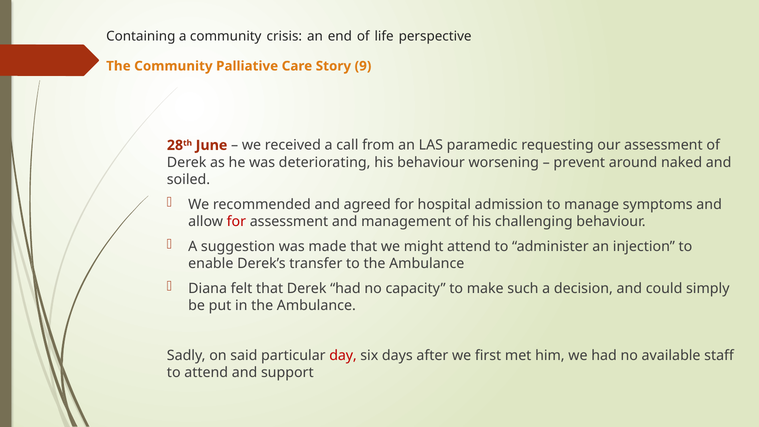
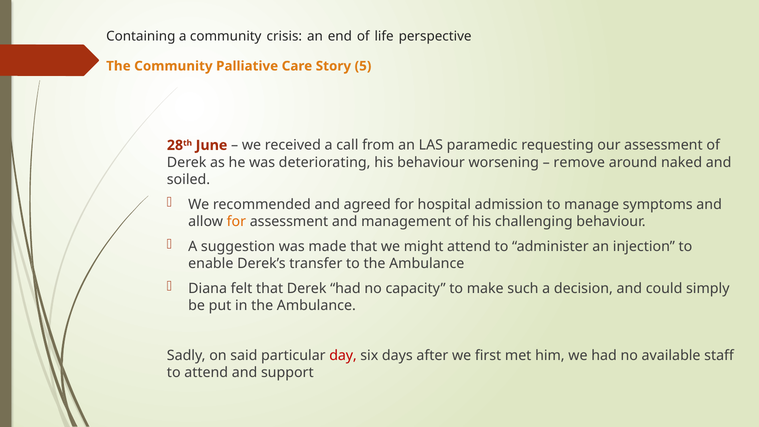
9: 9 -> 5
prevent: prevent -> remove
for at (236, 221) colour: red -> orange
